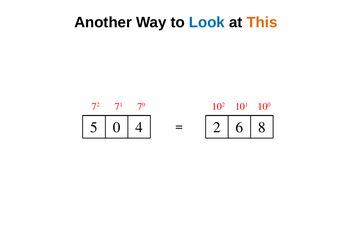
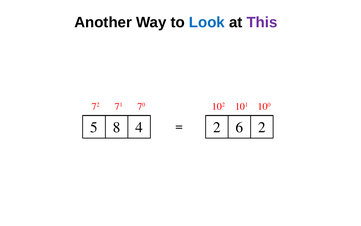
This colour: orange -> purple
0: 0 -> 8
6 8: 8 -> 2
